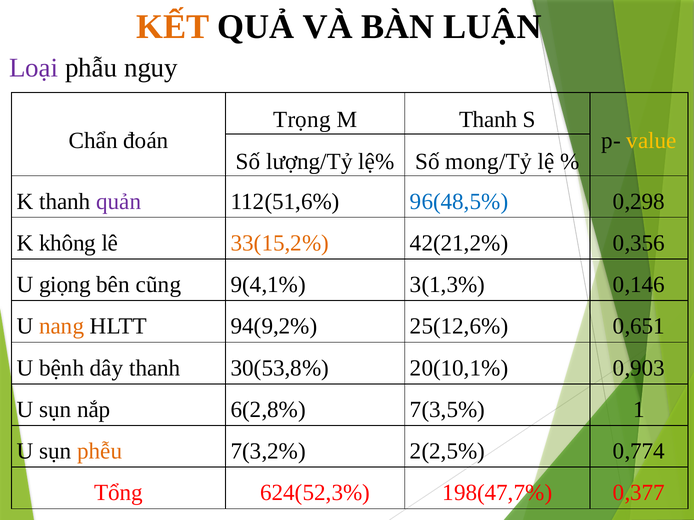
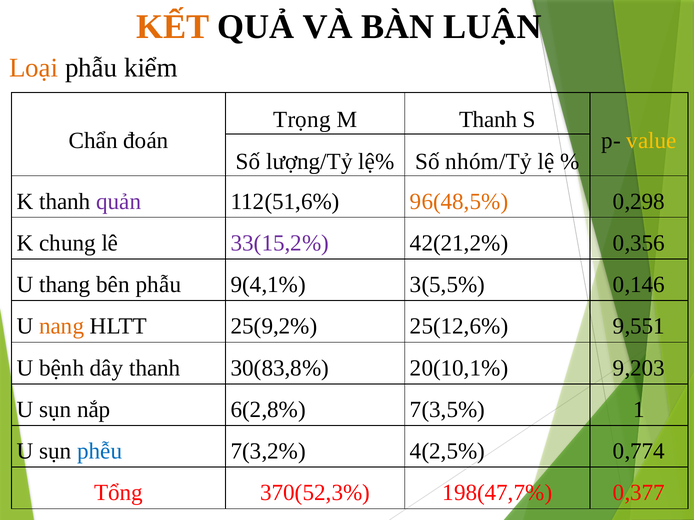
Loại colour: purple -> orange
nguy: nguy -> kiểm
mong/Tỷ: mong/Tỷ -> nhóm/Tỷ
96(48,5% colour: blue -> orange
không: không -> chung
33(15,2% colour: orange -> purple
giọng: giọng -> thang
bên cũng: cũng -> phẫu
3(1,3%: 3(1,3% -> 3(5,5%
94(9,2%: 94(9,2% -> 25(9,2%
0,651: 0,651 -> 9,551
30(53,8%: 30(53,8% -> 30(83,8%
0,903: 0,903 -> 9,203
phễu colour: orange -> blue
2(2,5%: 2(2,5% -> 4(2,5%
624(52,3%: 624(52,3% -> 370(52,3%
